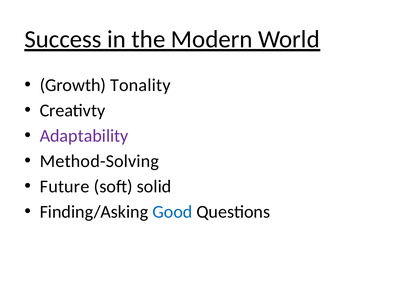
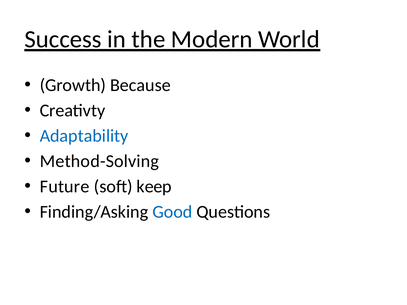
Tonality: Tonality -> Because
Adaptability colour: purple -> blue
solid: solid -> keep
